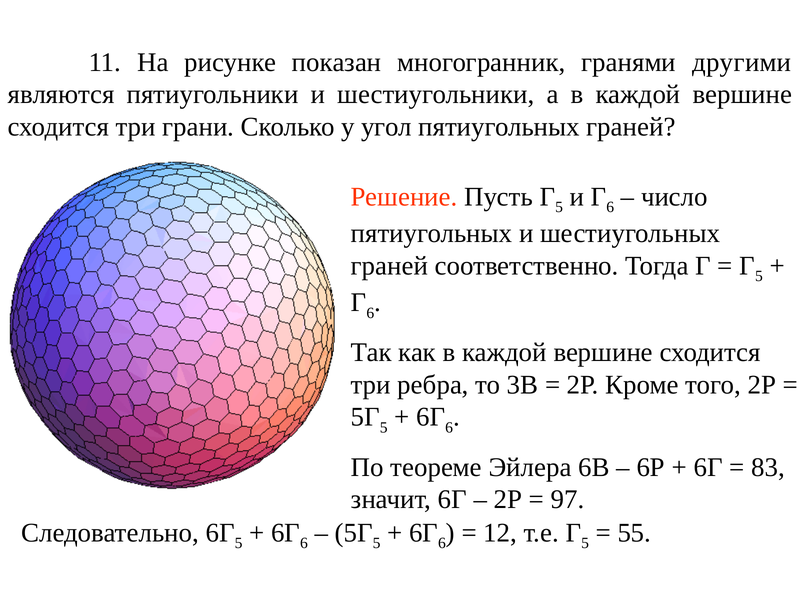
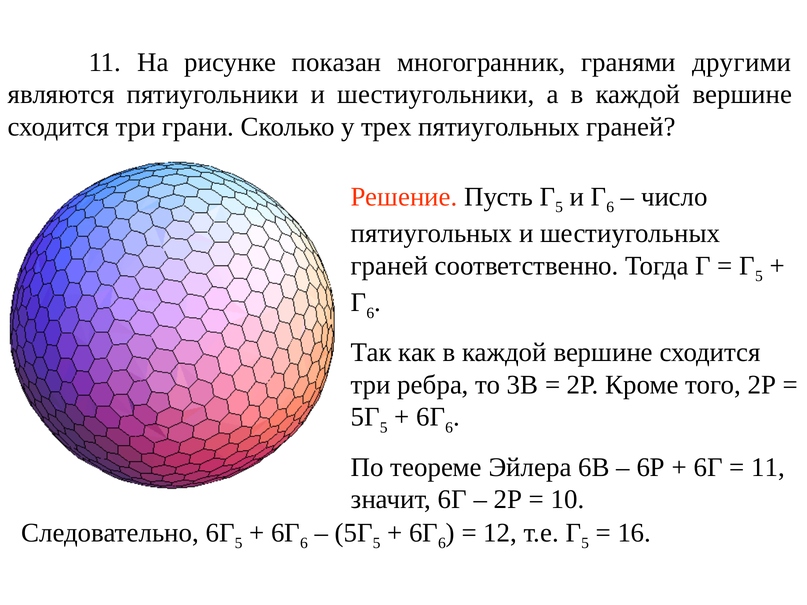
угол: угол -> трех
83 at (768, 467): 83 -> 11
97: 97 -> 10
55: 55 -> 16
